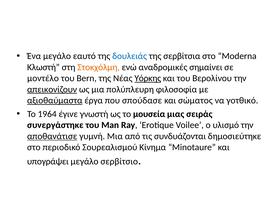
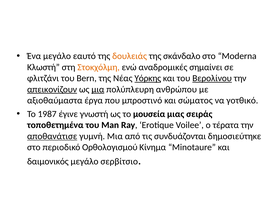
δουλειάς colour: blue -> orange
σερβίτσια: σερβίτσια -> σκάνδαλο
μοντέλο: μοντέλο -> φλιτζάνι
Βερολίνου underline: none -> present
μια at (98, 90) underline: none -> present
φιλοσοφία: φιλοσοφία -> ανθρώπου
αξιοθαύμαστα underline: present -> none
σπούδασε: σπούδασε -> μπροστινό
1964: 1964 -> 1987
συνεργάστηκε: συνεργάστηκε -> τοποθετημένα
υλισμό: υλισμό -> τέρατα
Σουρεαλισμού: Σουρεαλισμού -> Ορθολογισμού
υπογράψει: υπογράψει -> δαιμονικός
